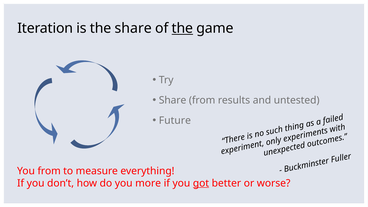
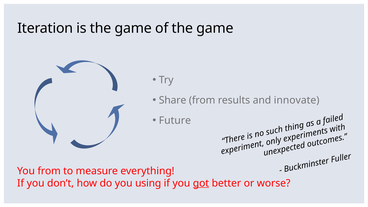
is the share: share -> game
the at (182, 28) underline: present -> none
untested: untested -> innovate
more: more -> using
